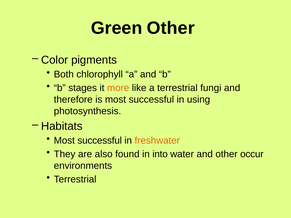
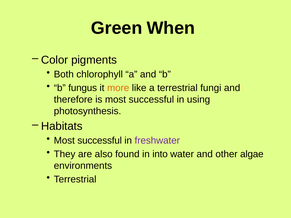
Green Other: Other -> When
stages: stages -> fungus
freshwater colour: orange -> purple
occur: occur -> algae
